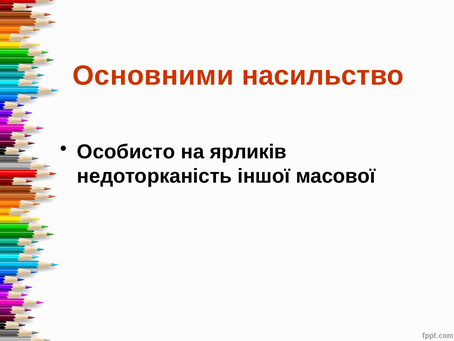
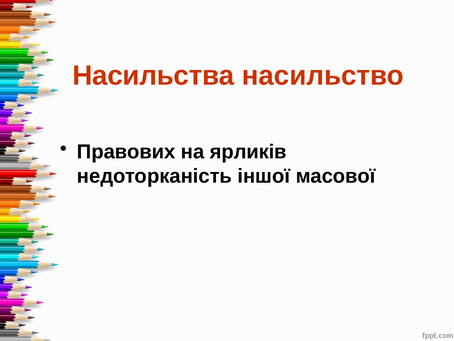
Основними: Основними -> Насильства
Особисто: Особисто -> Правових
